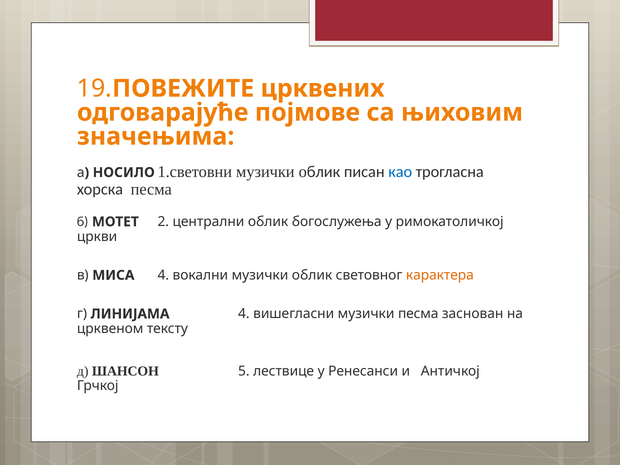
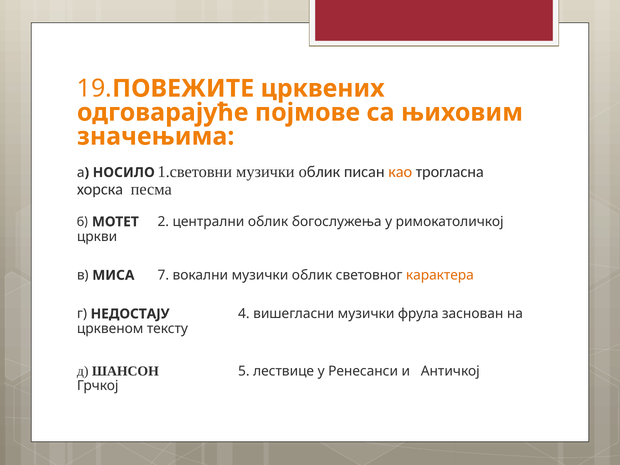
као colour: blue -> orange
МИСА 4: 4 -> 7
ЛИНИЈАМА: ЛИНИЈАМА -> НЕДОСТАЈУ
музички песма: песма -> фрула
